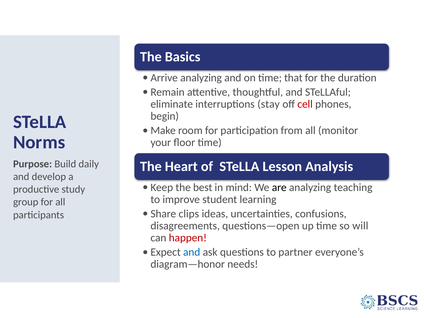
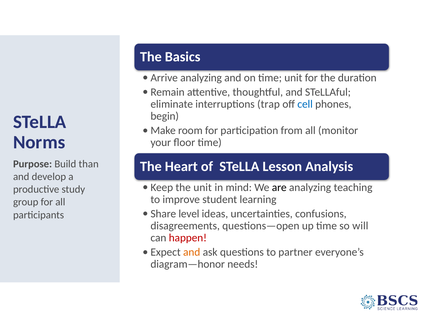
time that: that -> unit
stay: stay -> trap
cell colour: red -> blue
daily: daily -> than
the best: best -> unit
clips: clips -> level
and at (192, 252) colour: blue -> orange
